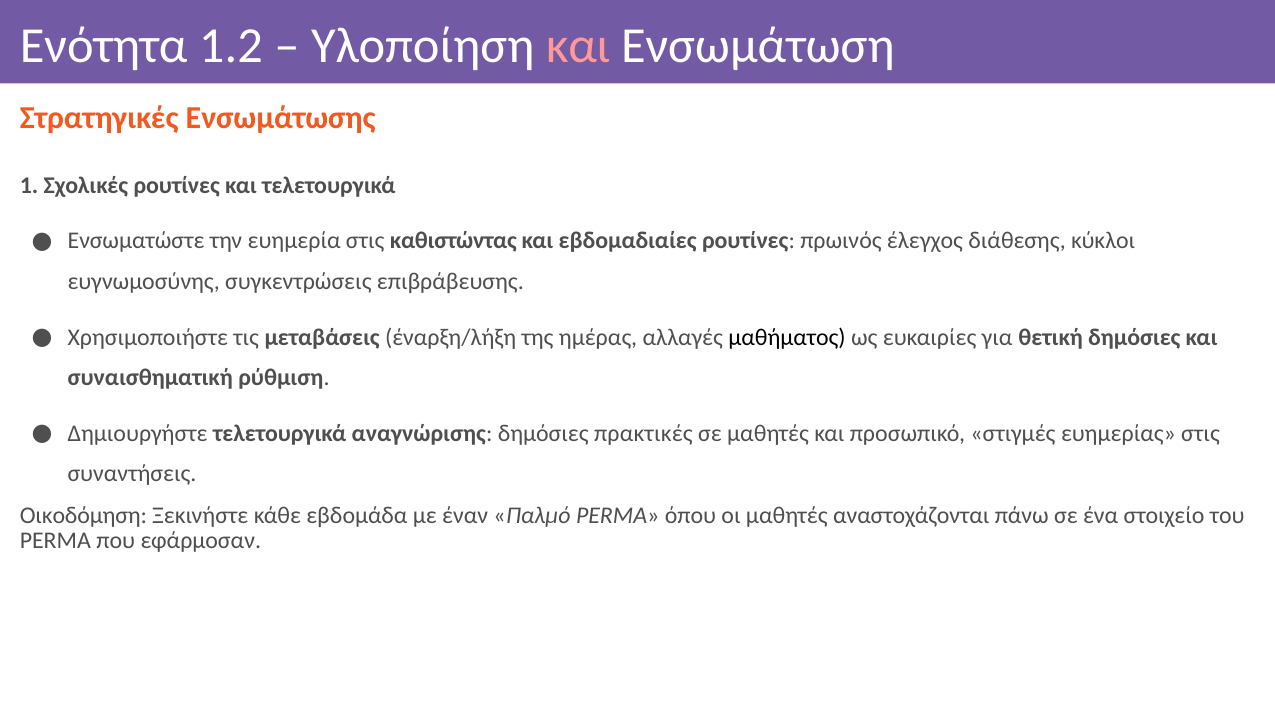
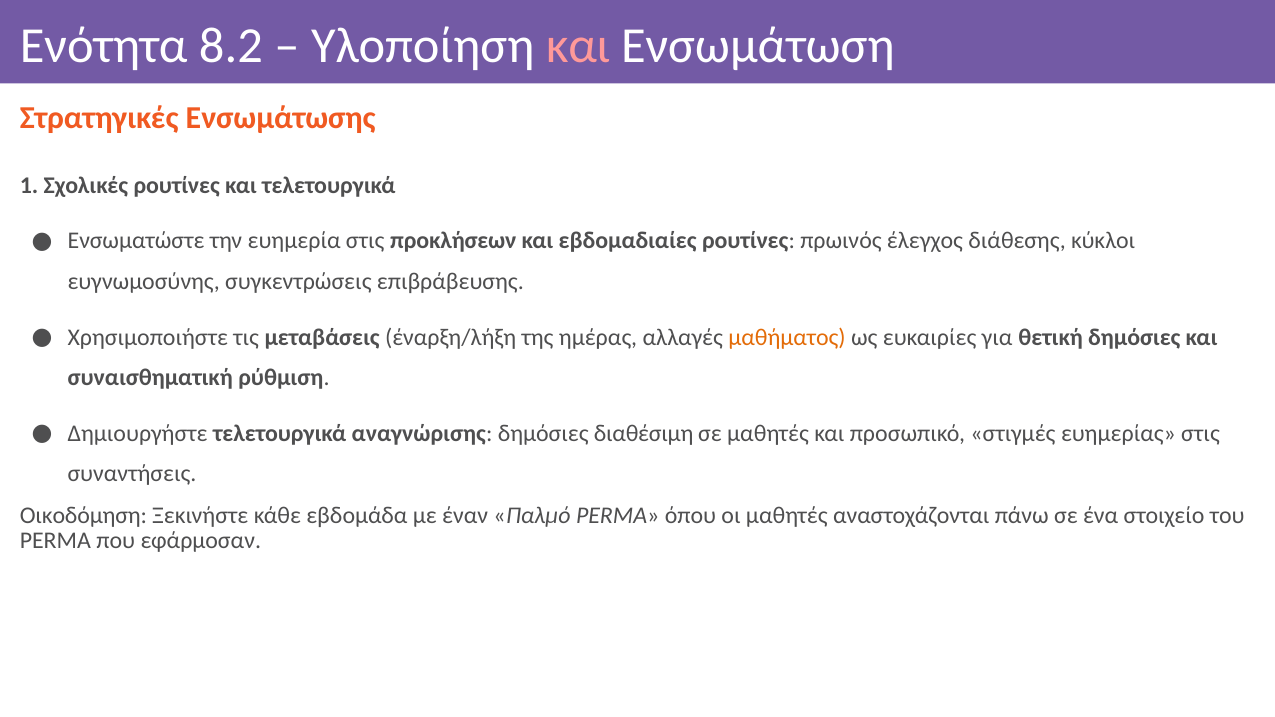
1.2: 1.2 -> 8.2
καθιστώντας: καθιστώντας -> προκλήσεων
μαθήματος colour: black -> orange
πρακτικές: πρακτικές -> διαθέσιμη
